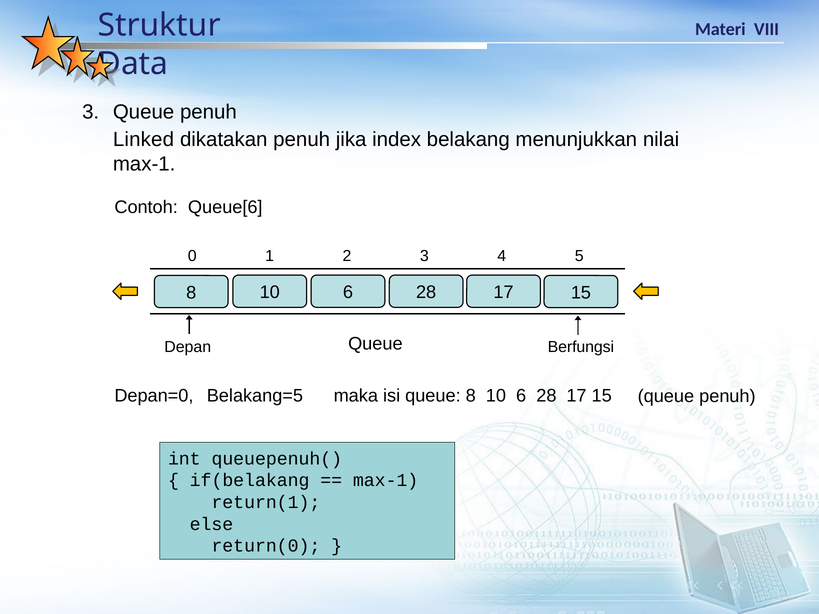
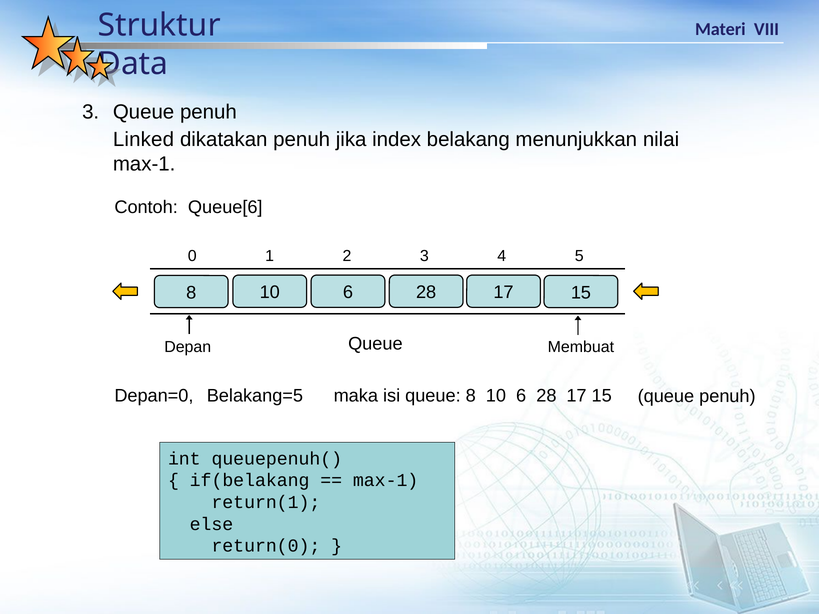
Berfungsi: Berfungsi -> Membuat
